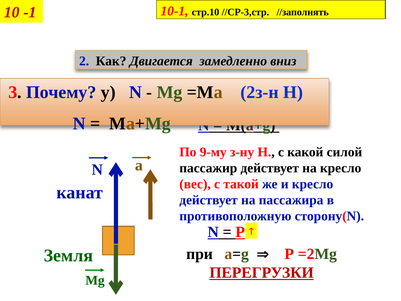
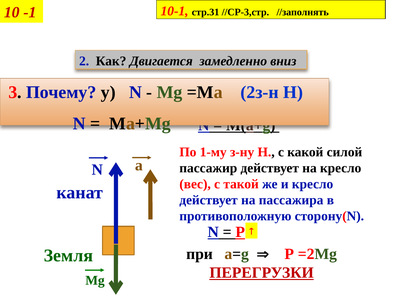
стр.10: стр.10 -> стр.31
9-му: 9-му -> 1-му
